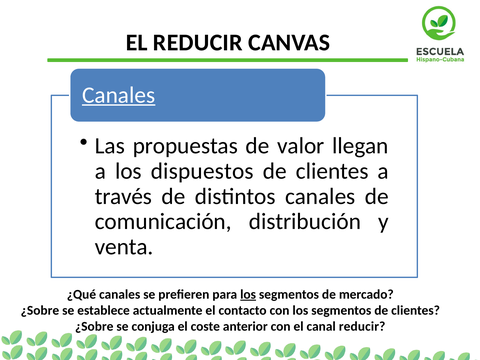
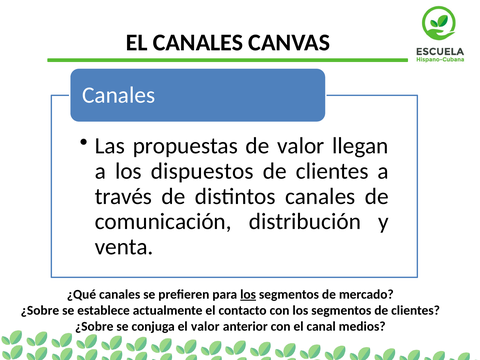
EL REDUCIR: REDUCIR -> CANALES
Canales at (119, 95) underline: present -> none
el coste: coste -> valor
canal reducir: reducir -> medios
